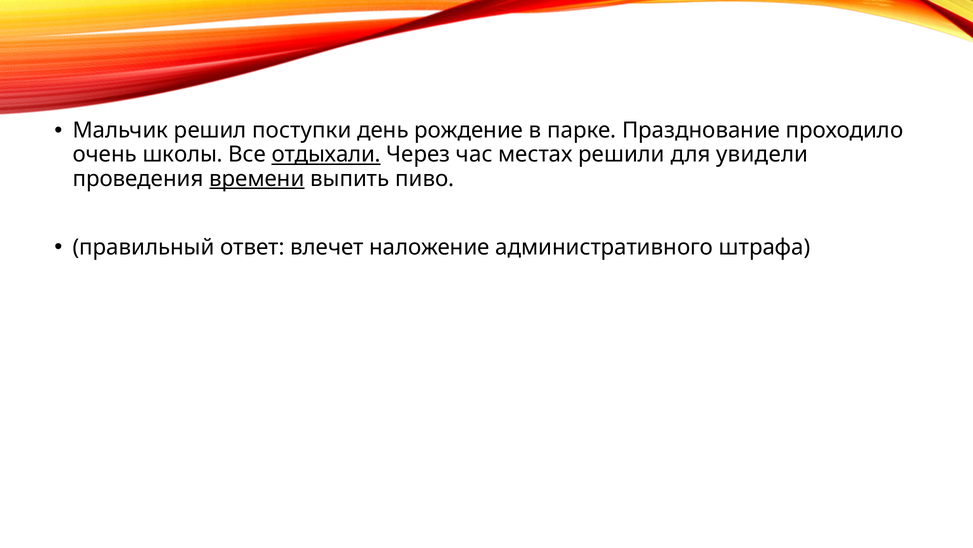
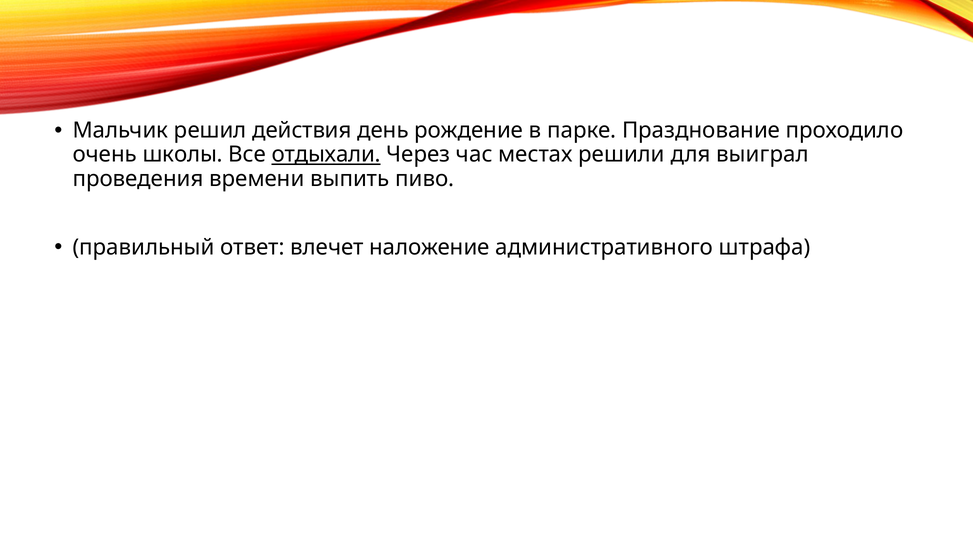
поступки: поступки -> действия
увидели: увидели -> выиграл
времени underline: present -> none
